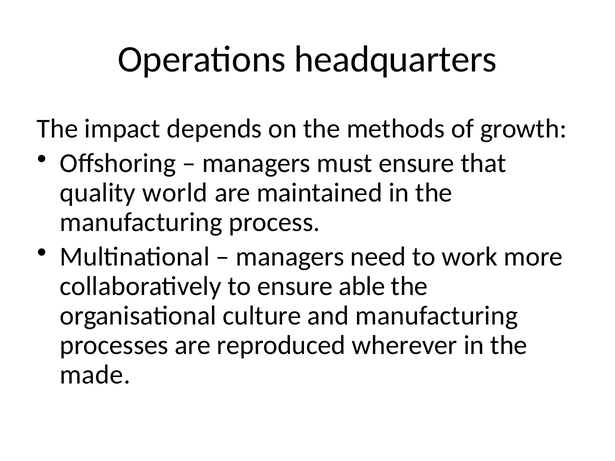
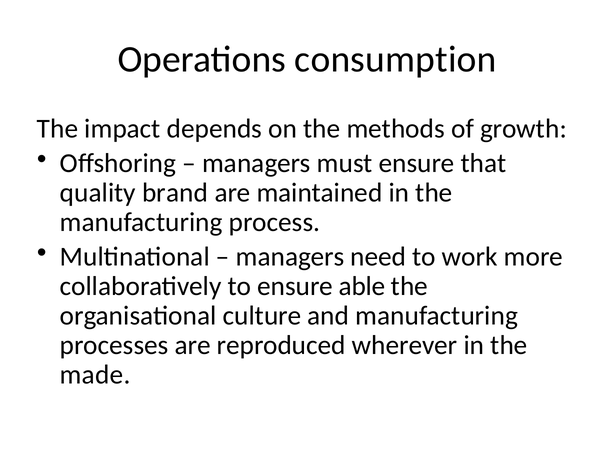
headquarters: headquarters -> consumption
world: world -> brand
